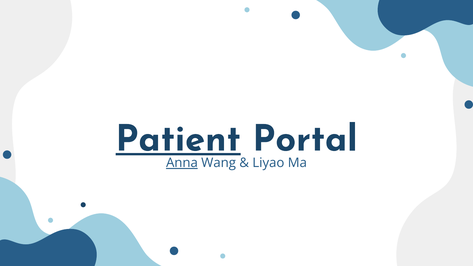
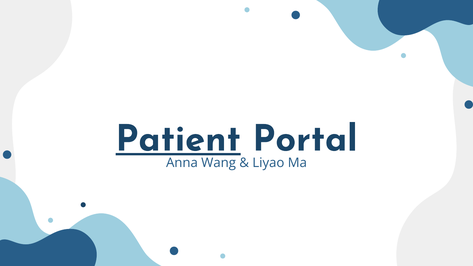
Anna underline: present -> none
